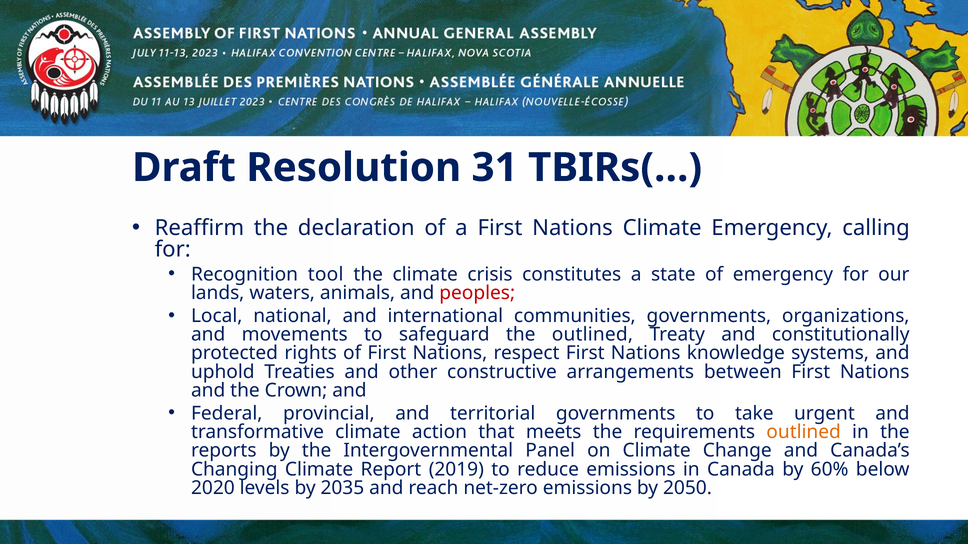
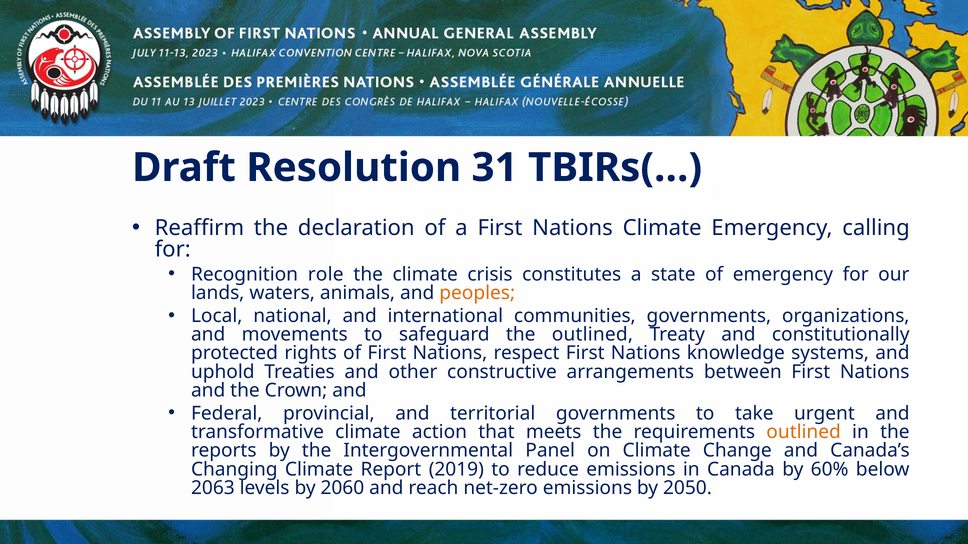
tool: tool -> role
peoples colour: red -> orange
2020: 2020 -> 2063
2035: 2035 -> 2060
